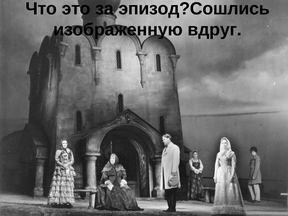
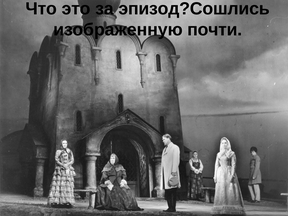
вдруг: вдруг -> почти
